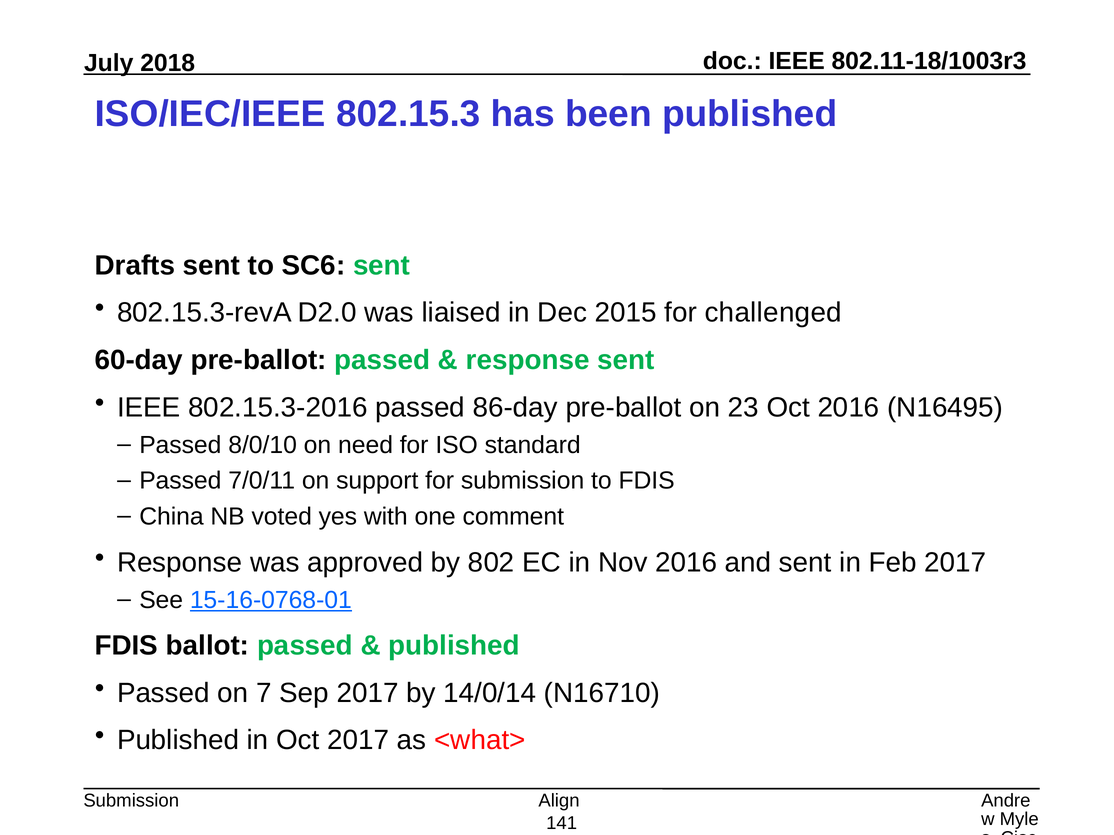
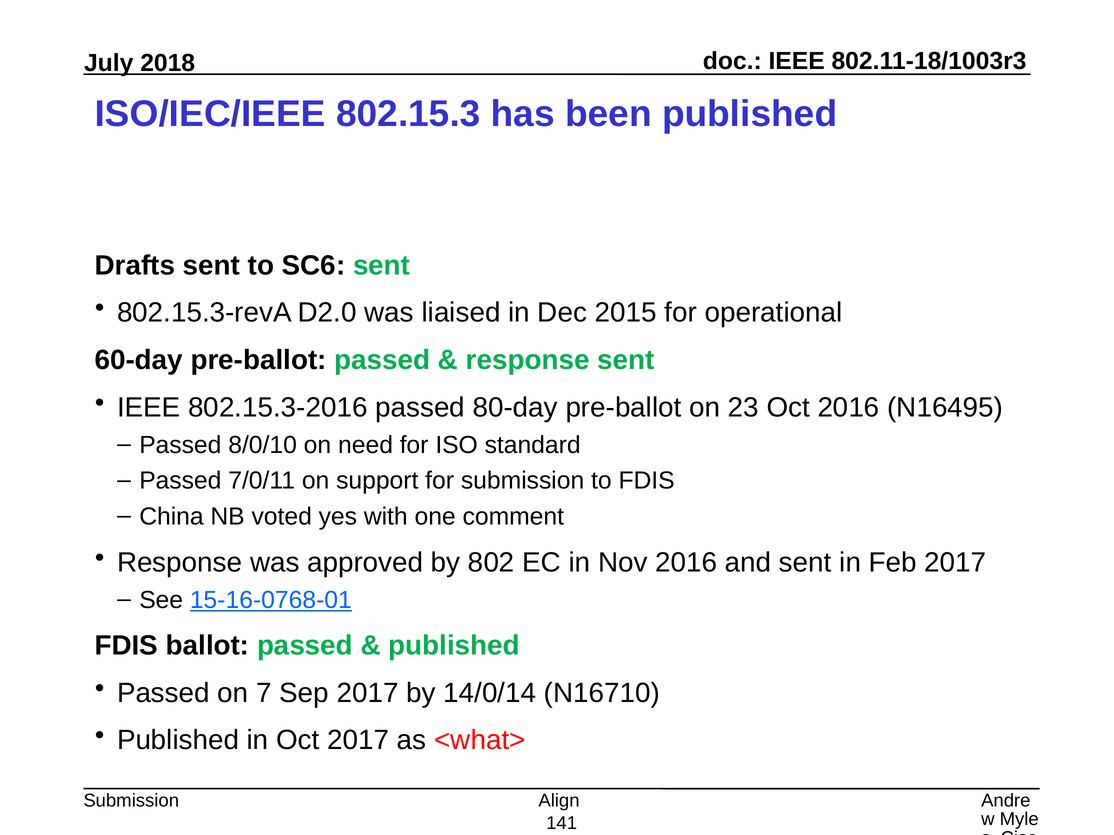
challenged: challenged -> operational
86-day: 86-day -> 80-day
